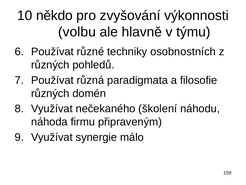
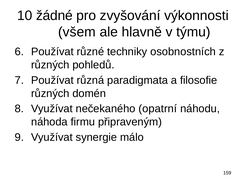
někdo: někdo -> žádné
volbu: volbu -> všem
školení: školení -> opatrní
